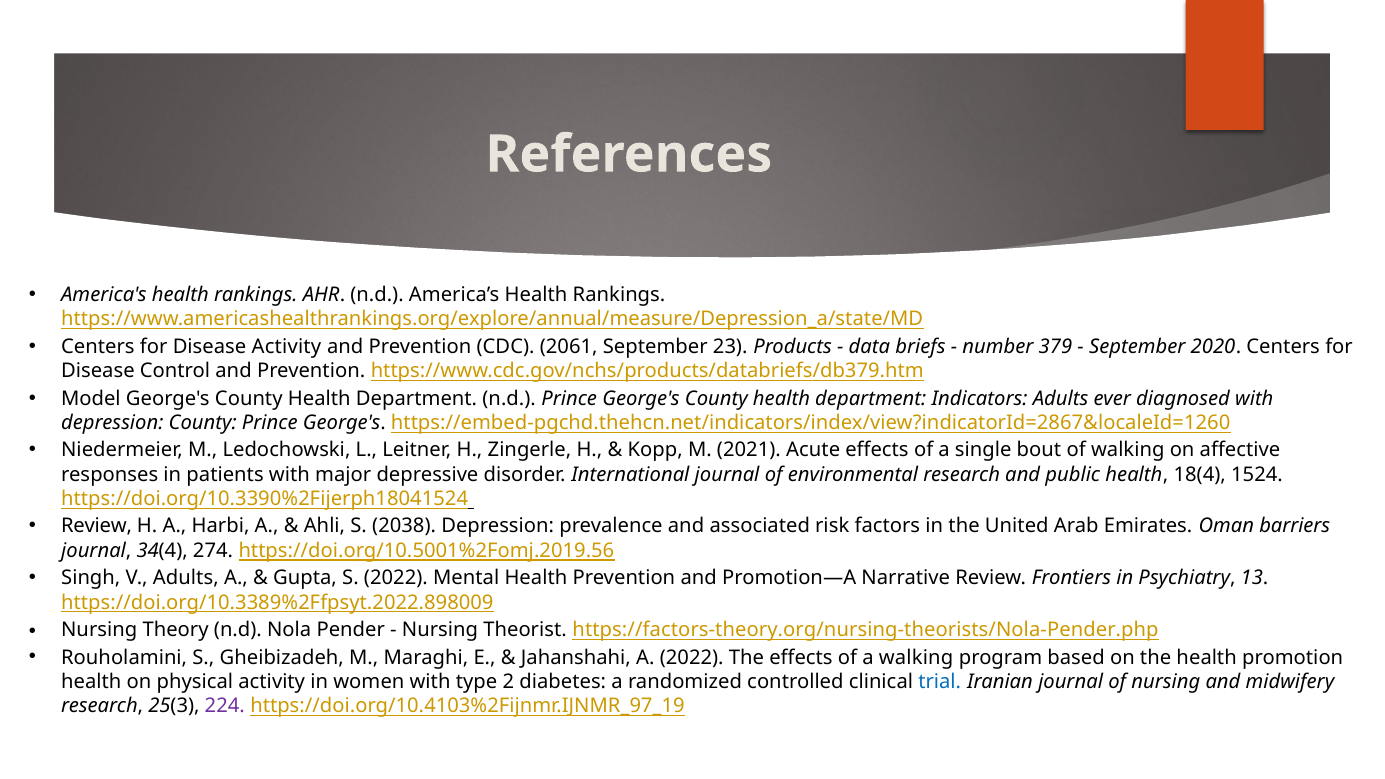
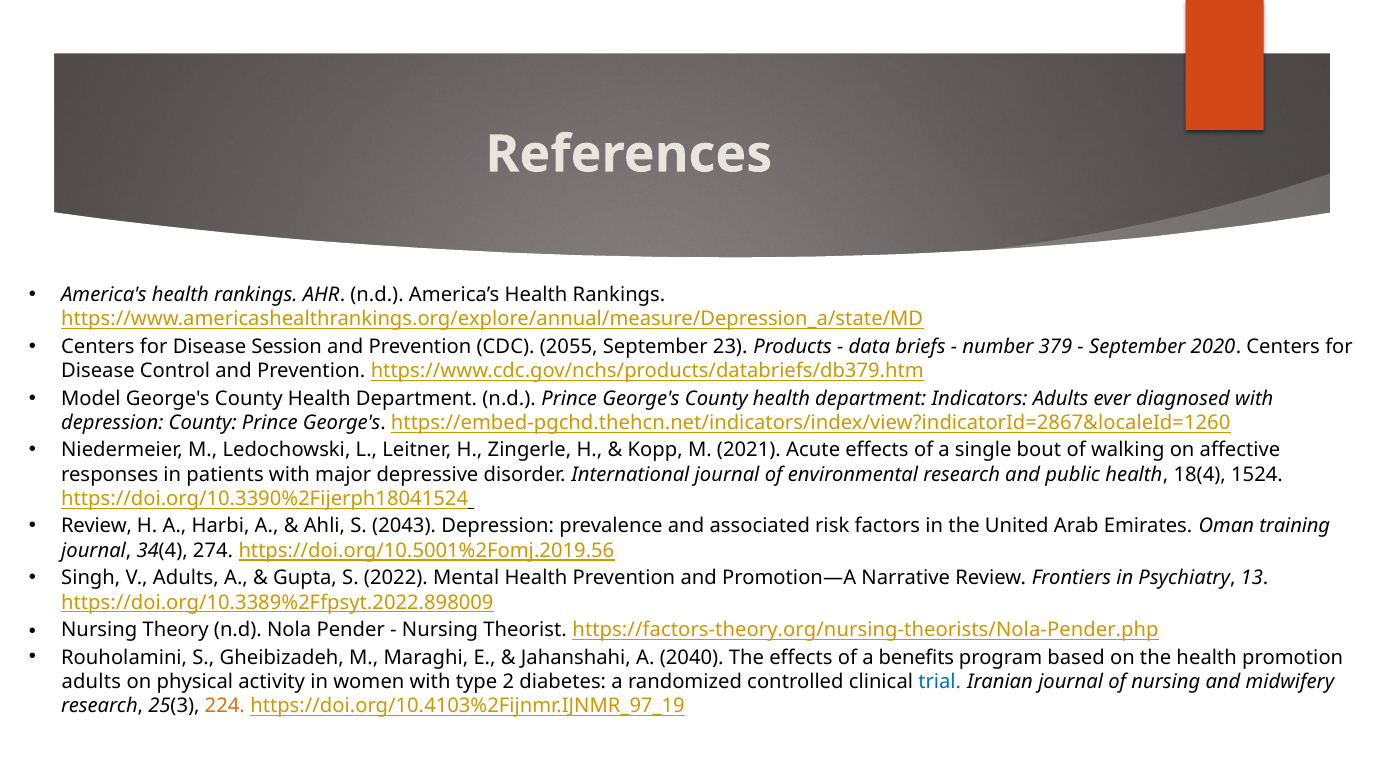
Disease Activity: Activity -> Session
2061: 2061 -> 2055
2038: 2038 -> 2043
barriers: barriers -> training
A 2022: 2022 -> 2040
a walking: walking -> benefits
health at (91, 682): health -> adults
224 colour: purple -> orange
